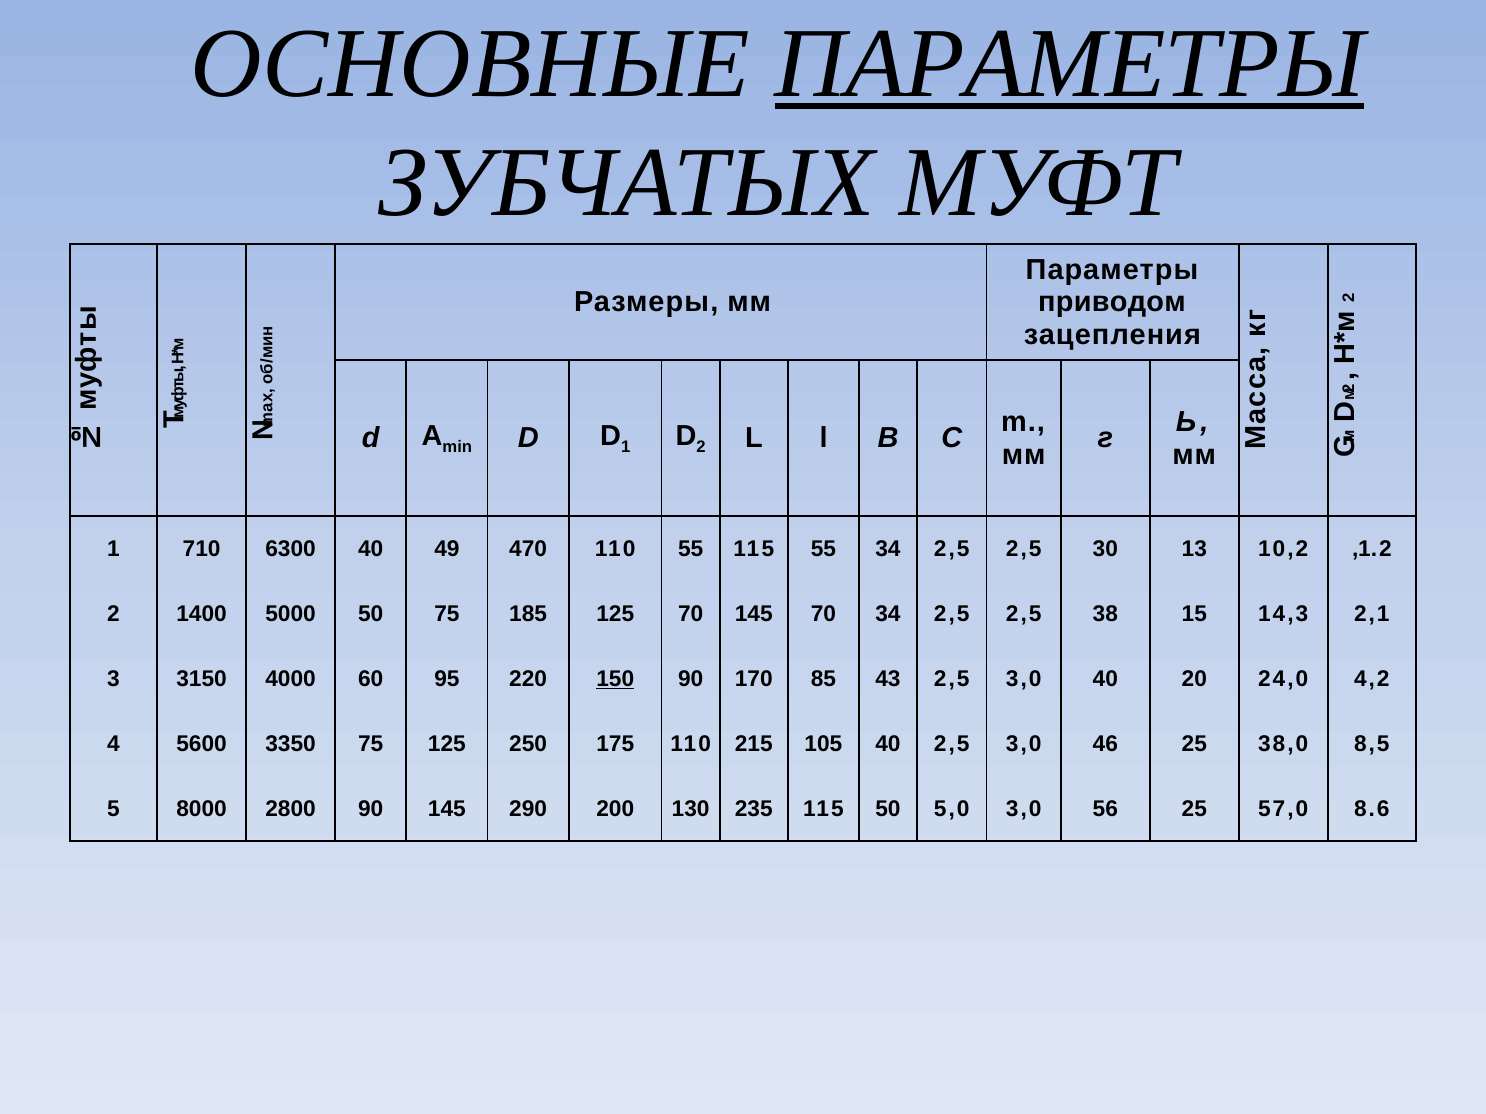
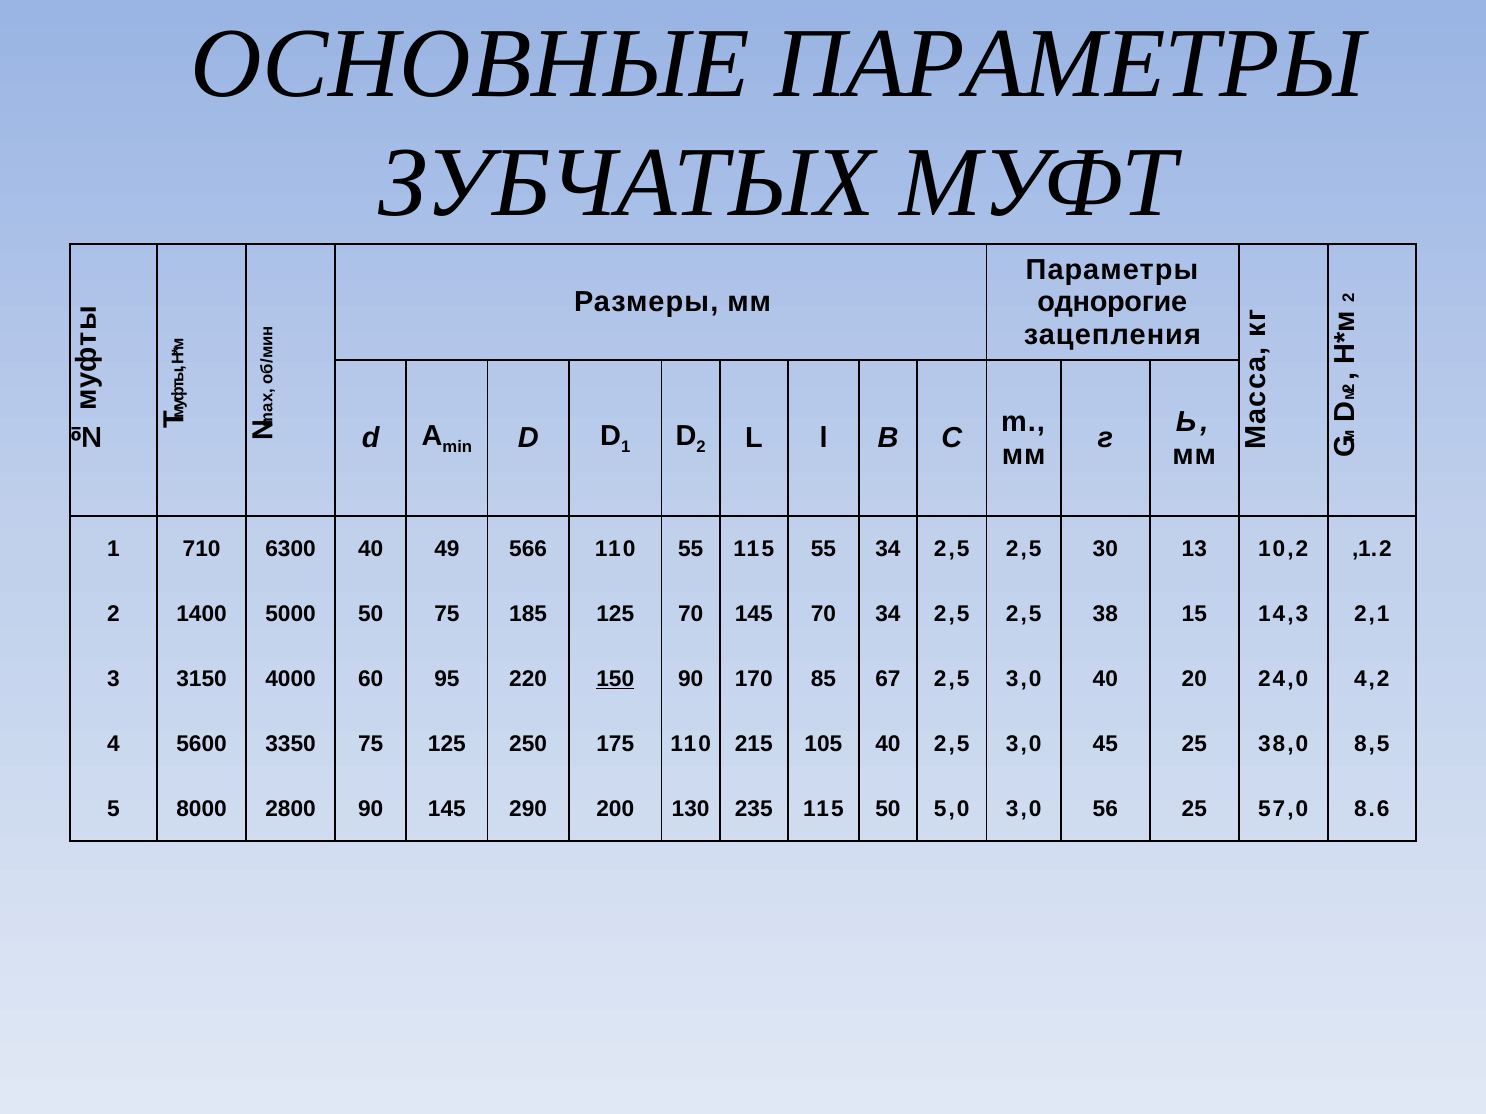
ПАРАМЕТРЫ at (1070, 64) underline: present -> none
приводом: приводом -> однорогие
470: 470 -> 566
43: 43 -> 67
46: 46 -> 45
